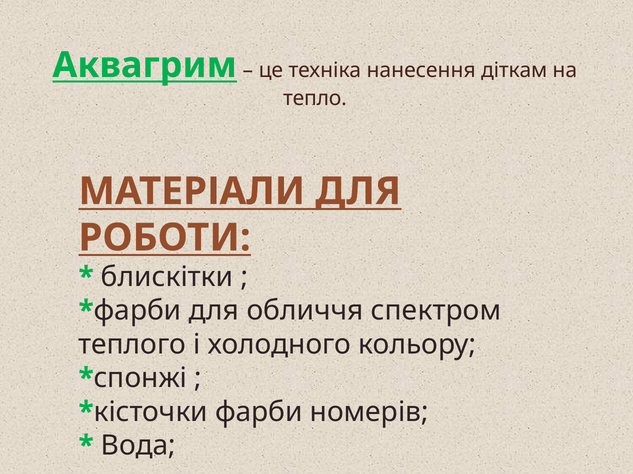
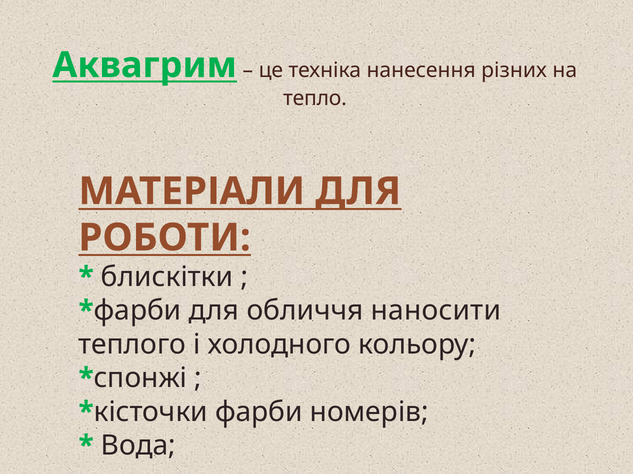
діткам: діткам -> різних
спектром: спектром -> наносити
